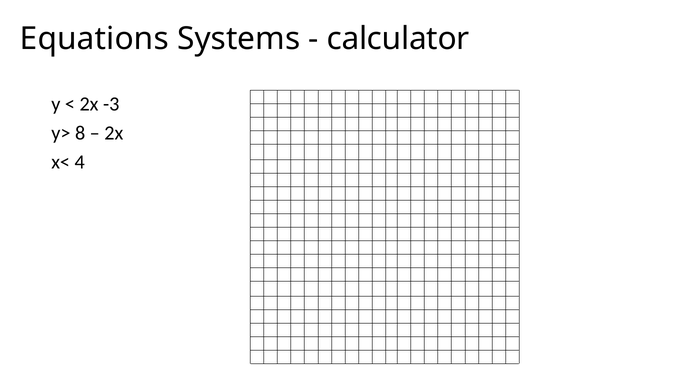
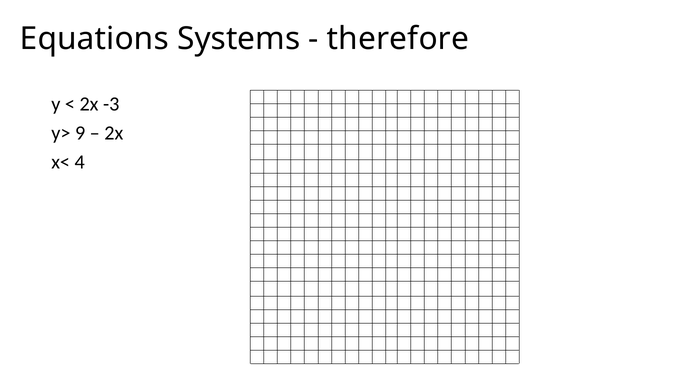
calculator: calculator -> therefore
8: 8 -> 9
